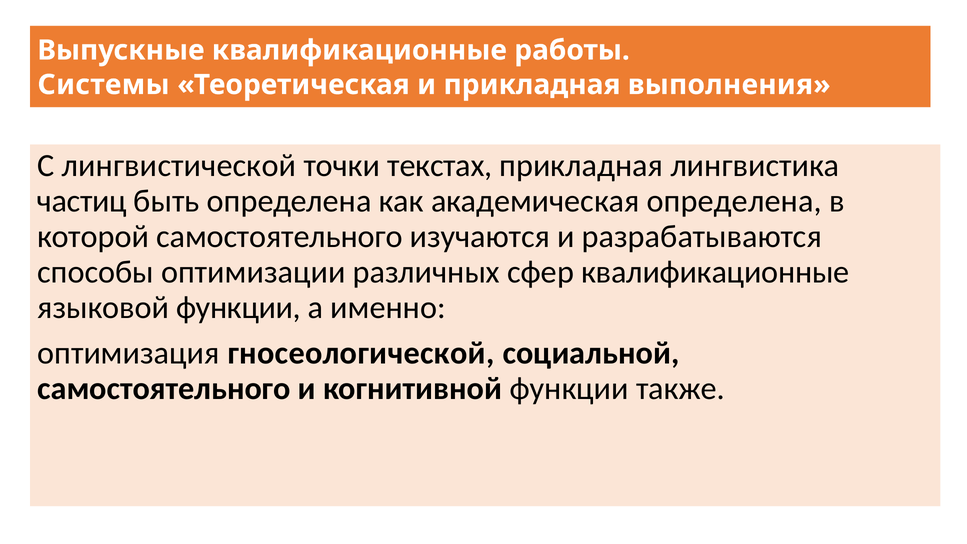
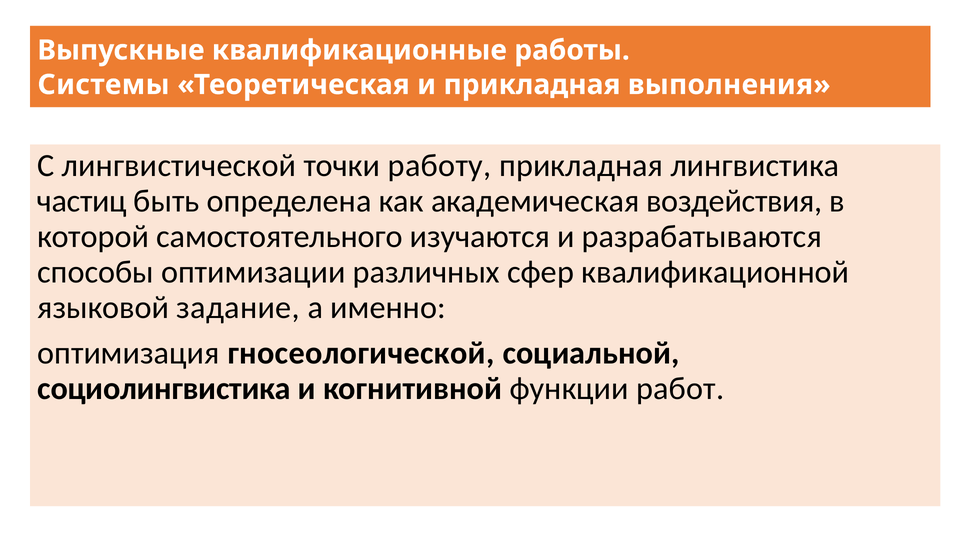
текстах: текстах -> работу
академическая определена: определена -> воздействия
сфер квалификационные: квалификационные -> квалификационной
языковой функции: функции -> задание
самостоятельного at (164, 389): самостоятельного -> социолингвистика
также: также -> работ
